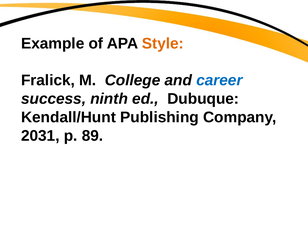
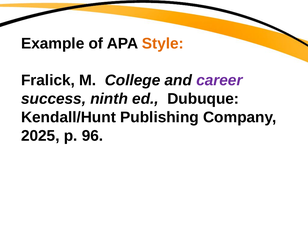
career colour: blue -> purple
2031: 2031 -> 2025
89: 89 -> 96
